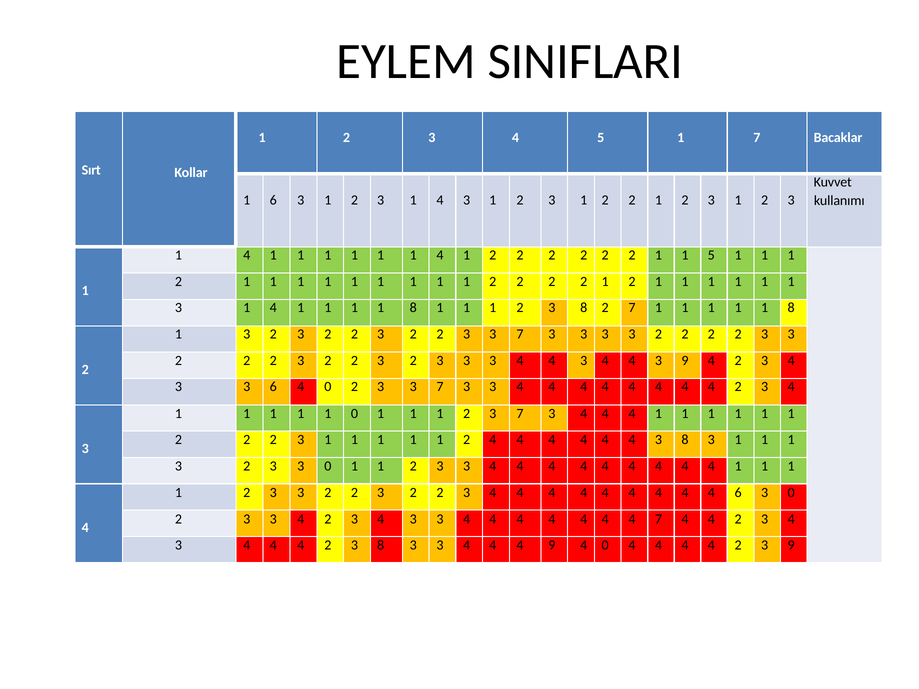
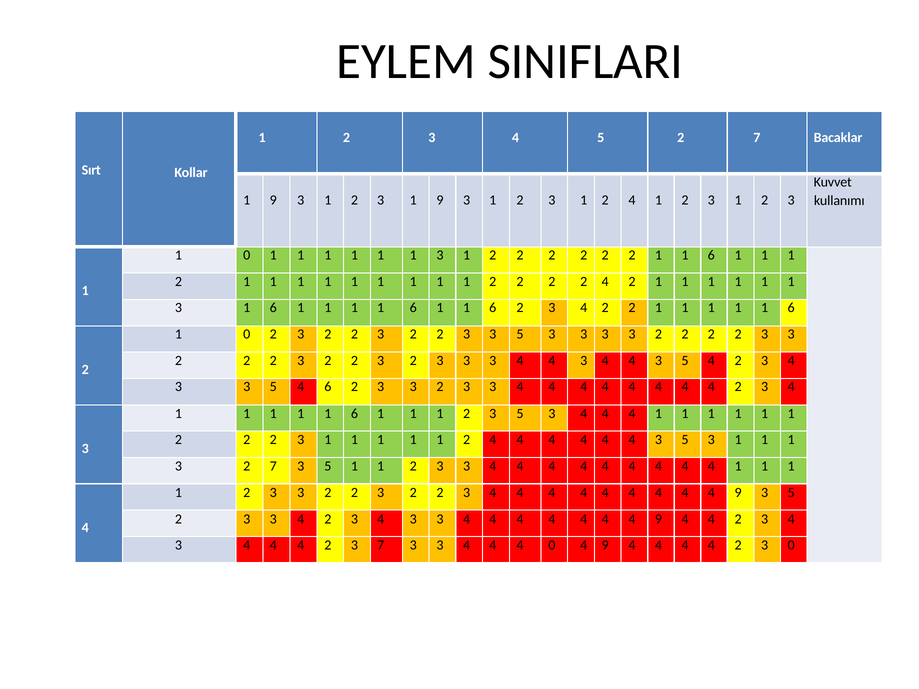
4 5 1: 1 -> 2
6 at (273, 200): 6 -> 9
2 3 1 4: 4 -> 9
3 1 2 2: 2 -> 4
4 at (247, 255): 4 -> 0
4 at (440, 255): 4 -> 3
2 1 1 5: 5 -> 6
1 at (605, 282): 1 -> 4
4 at (273, 308): 4 -> 6
8 at (413, 308): 8 -> 6
1 at (493, 308): 1 -> 6
8 at (584, 308): 8 -> 4
7 at (632, 308): 7 -> 2
8 at (791, 308): 8 -> 6
3 at (247, 334): 3 -> 0
7 at (520, 334): 7 -> 5
9 at (685, 361): 9 -> 5
6 at (273, 387): 6 -> 5
0 at (328, 387): 0 -> 6
7 at (440, 387): 7 -> 2
0 at (355, 414): 0 -> 6
2 3 7: 7 -> 5
8 at (685, 440): 8 -> 5
3 at (273, 466): 3 -> 7
0 at (328, 466): 0 -> 5
6 at (738, 493): 6 -> 9
0 at (791, 493): 0 -> 5
7 at (659, 519): 7 -> 9
4 2 3 8: 8 -> 7
4 9: 9 -> 0
0 at (605, 545): 0 -> 9
2 3 9: 9 -> 0
